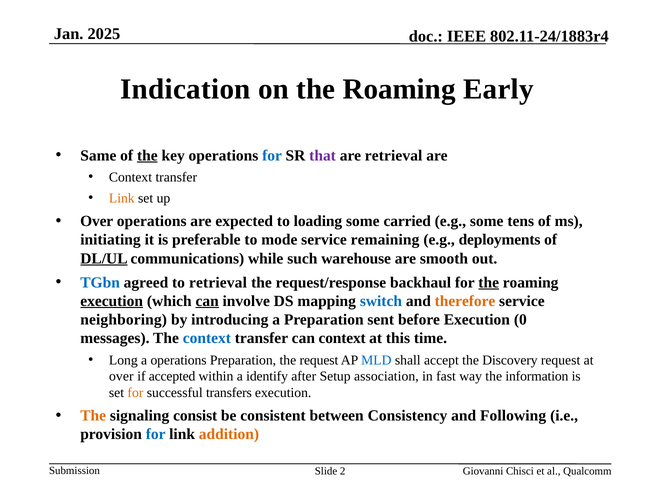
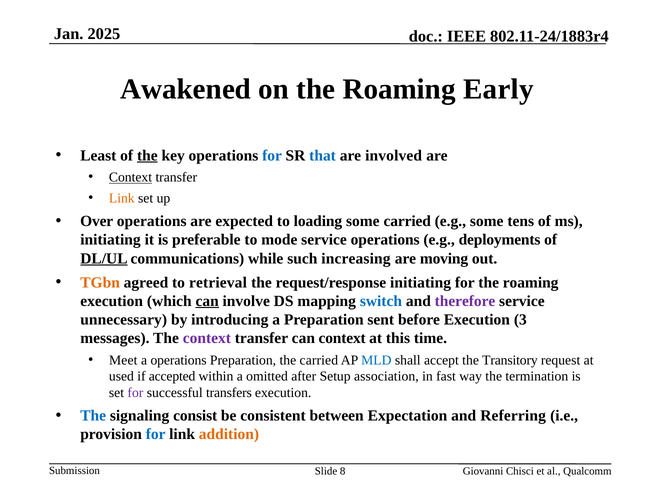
Indication: Indication -> Awakened
Same: Same -> Least
that colour: purple -> blue
are retrieval: retrieval -> involved
Context at (131, 177) underline: none -> present
service remaining: remaining -> operations
warehouse: warehouse -> increasing
smooth: smooth -> moving
TGbn colour: blue -> orange
request/response backhaul: backhaul -> initiating
the at (489, 283) underline: present -> none
execution at (112, 301) underline: present -> none
therefore colour: orange -> purple
neighboring: neighboring -> unnecessary
0: 0 -> 3
context at (207, 338) colour: blue -> purple
Long: Long -> Meet
the request: request -> carried
Discovery: Discovery -> Transitory
over at (121, 377): over -> used
identify: identify -> omitted
information: information -> termination
for at (135, 393) colour: orange -> purple
The at (93, 416) colour: orange -> blue
Consistency: Consistency -> Expectation
Following: Following -> Referring
2: 2 -> 8
